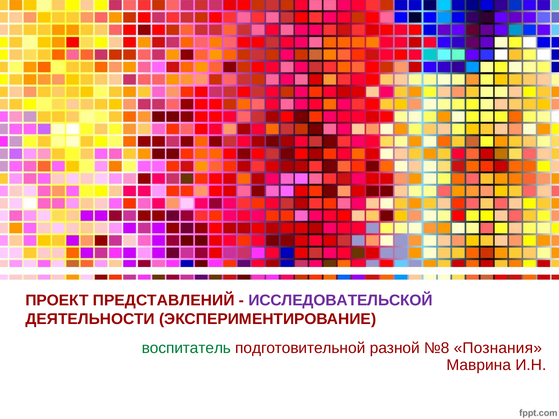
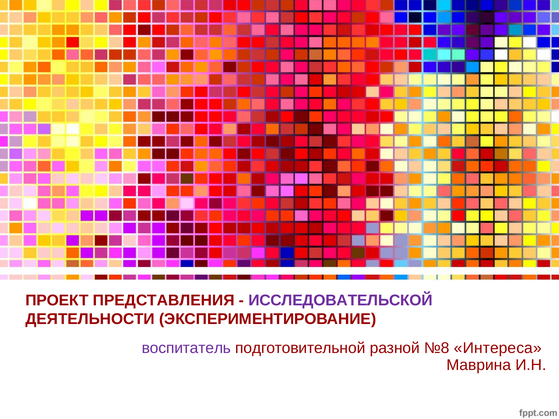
ПРЕДСТАВЛЕНИЙ: ПРЕДСТАВЛЕНИЙ -> ПРЕДСТАВЛЕНИЯ
воспитатель colour: green -> purple
Познания: Познания -> Интереса
